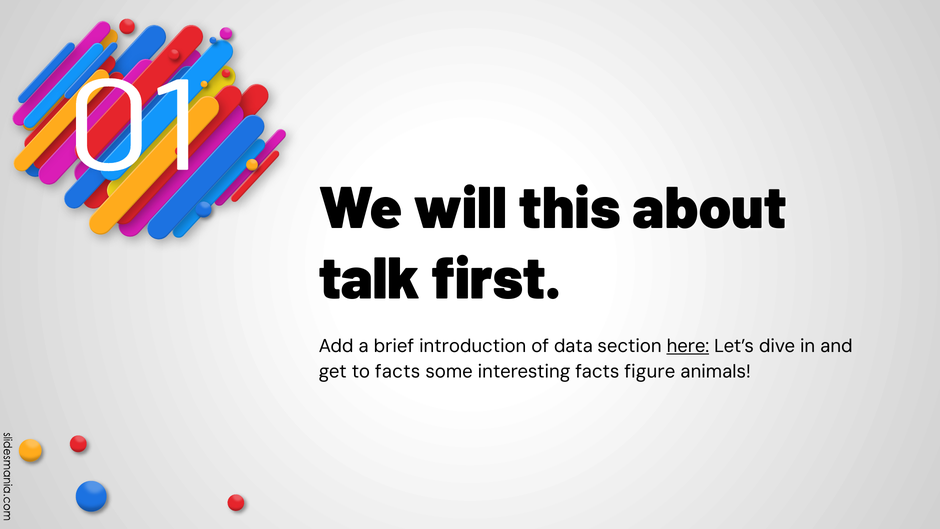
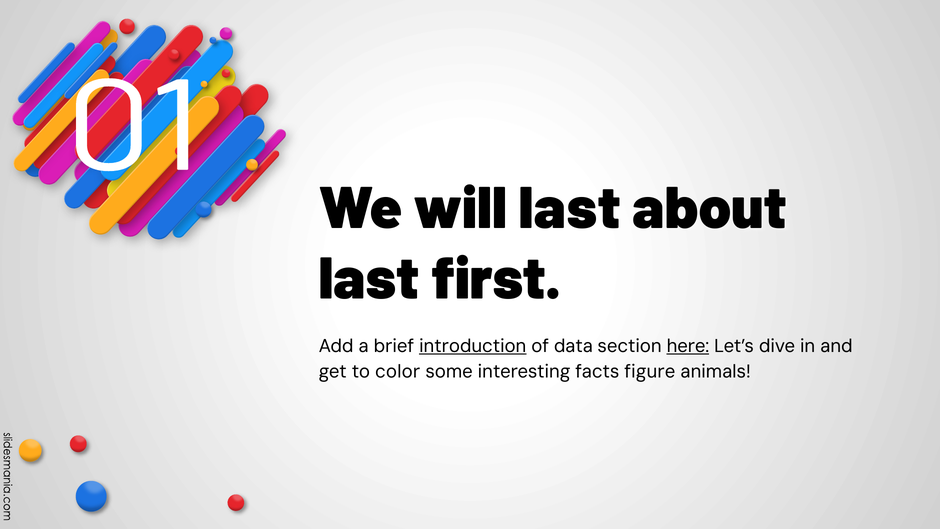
will this: this -> last
talk at (369, 279): talk -> last
introduction underline: none -> present
to facts: facts -> color
